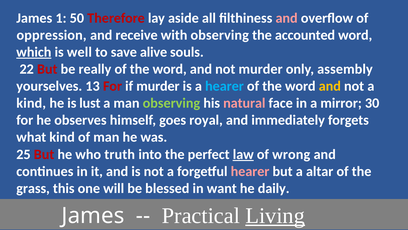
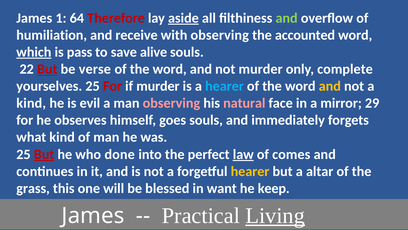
50: 50 -> 64
aside underline: none -> present
and at (287, 18) colour: pink -> light green
oppression: oppression -> humiliation
well: well -> pass
But at (47, 69) underline: none -> present
really: really -> verse
assembly: assembly -> complete
yourselves 13: 13 -> 25
lust: lust -> evil
observing at (171, 103) colour: light green -> pink
30: 30 -> 29
goes royal: royal -> souls
But at (44, 154) underline: none -> present
truth: truth -> done
wrong: wrong -> comes
hearer at (250, 171) colour: pink -> yellow
daily: daily -> keep
